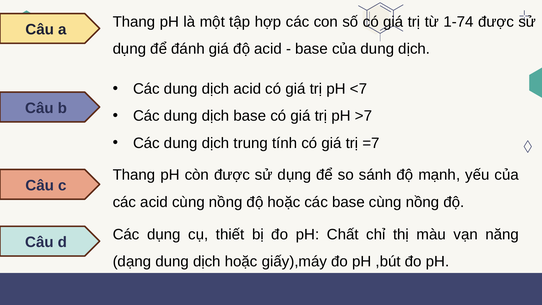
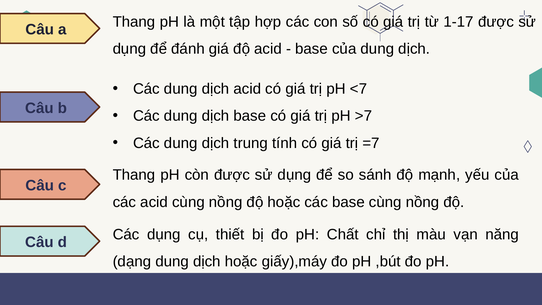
1-74: 1-74 -> 1-17
